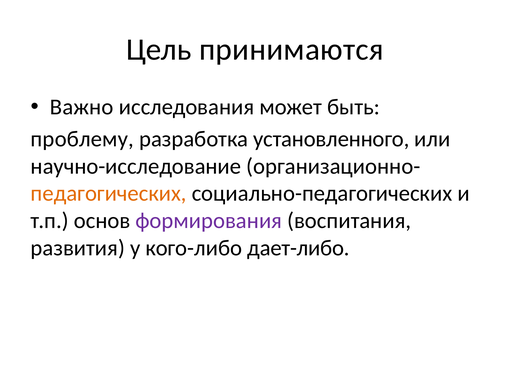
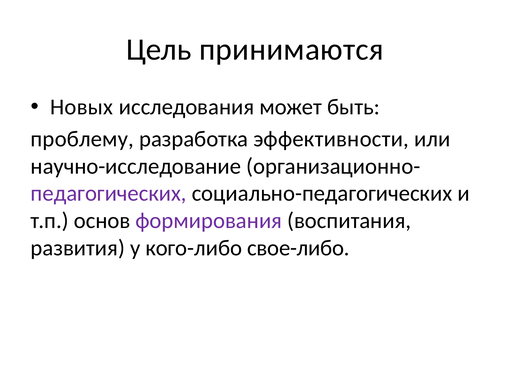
Важно: Важно -> Новых
установленного: установленного -> эффективности
педагогических colour: orange -> purple
дает-либо: дает-либо -> свое-либо
